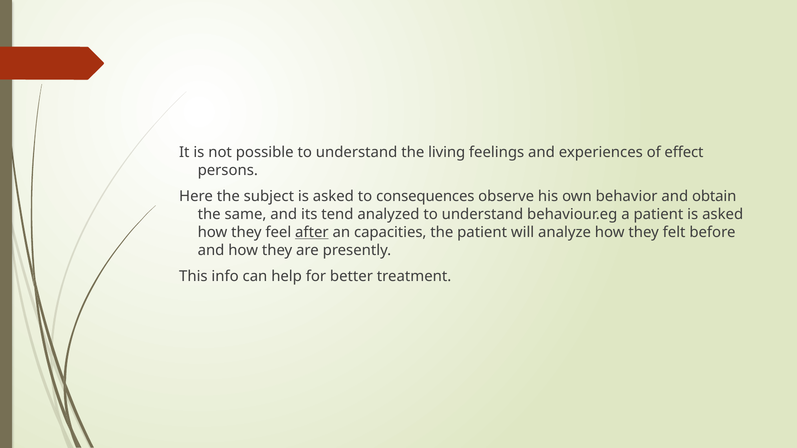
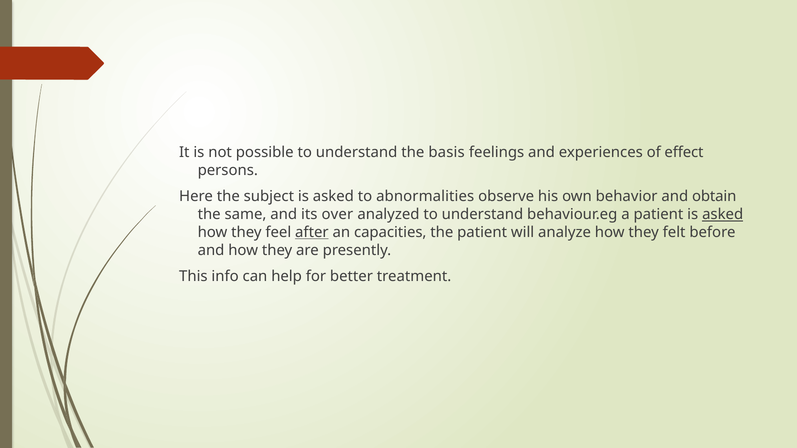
living: living -> basis
consequences: consequences -> abnormalities
tend: tend -> over
asked at (723, 215) underline: none -> present
